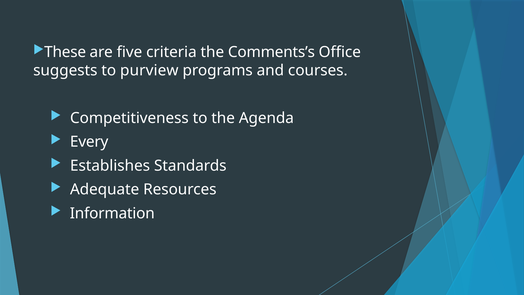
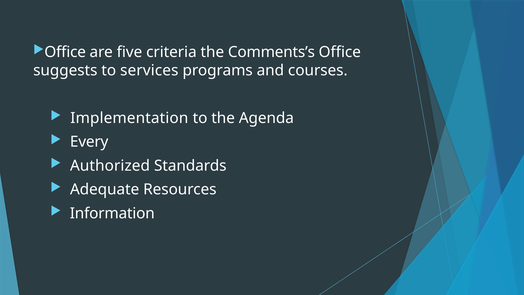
These at (65, 52): These -> Office
purview: purview -> services
Competitiveness: Competitiveness -> Implementation
Establishes: Establishes -> Authorized
